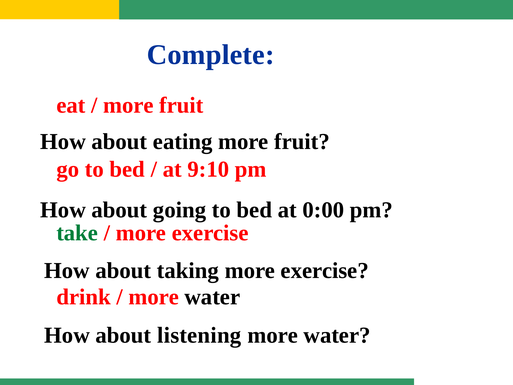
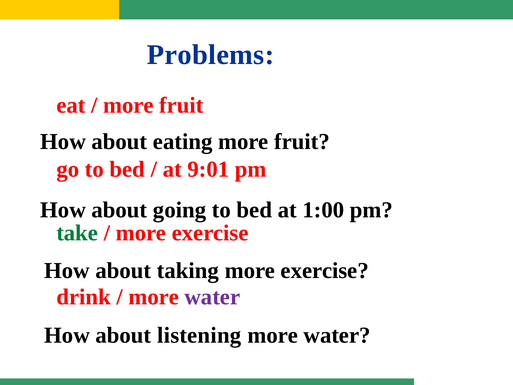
Complete: Complete -> Problems
9:10: 9:10 -> 9:01
0:00: 0:00 -> 1:00
water at (212, 297) colour: black -> purple
